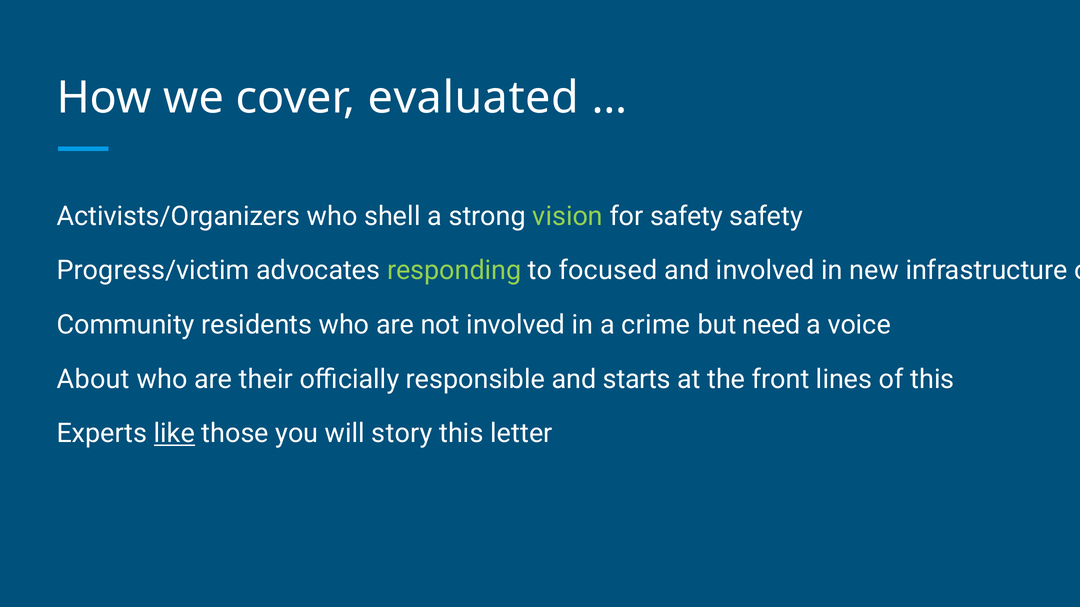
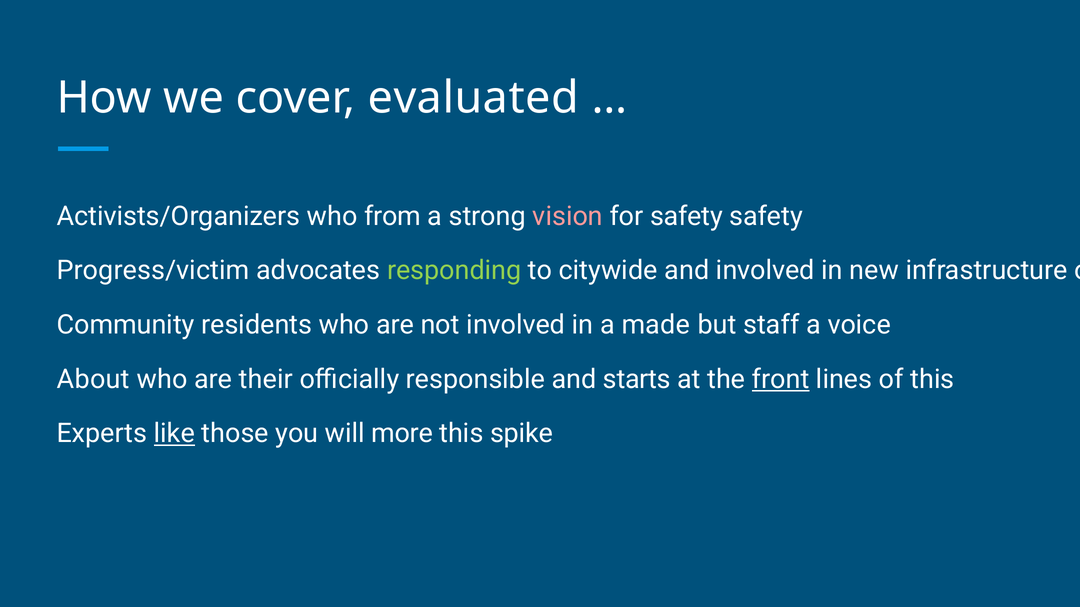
shell: shell -> from
vision colour: light green -> pink
focused: focused -> citywide
crime: crime -> made
need: need -> staff
front underline: none -> present
story: story -> more
letter: letter -> spike
